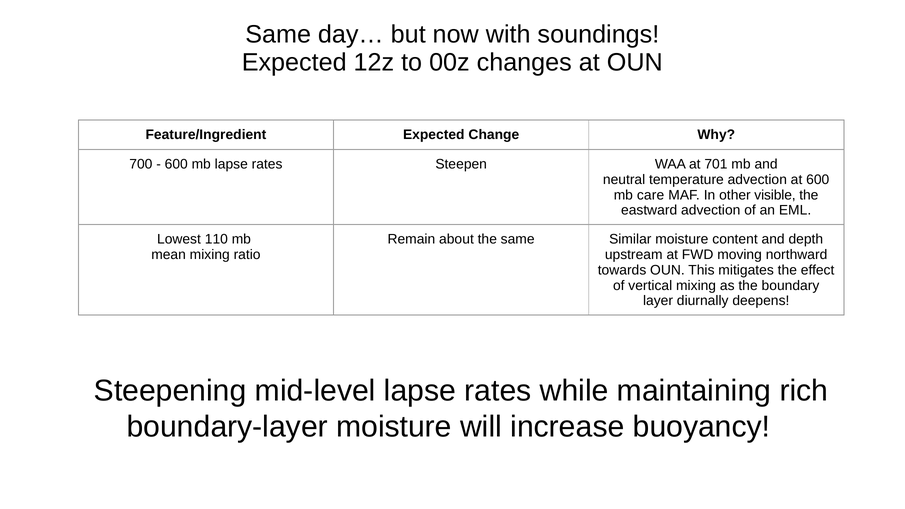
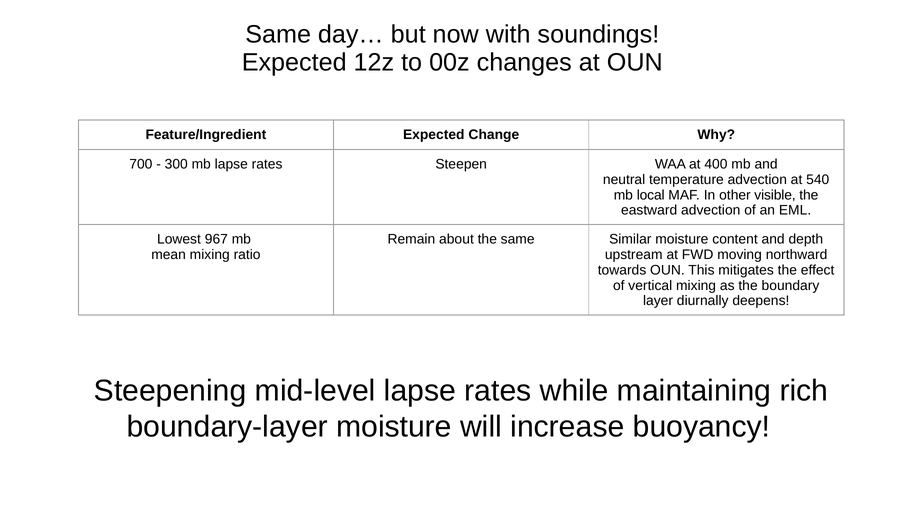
600 at (176, 164): 600 -> 300
701: 701 -> 400
at 600: 600 -> 540
care: care -> local
110: 110 -> 967
